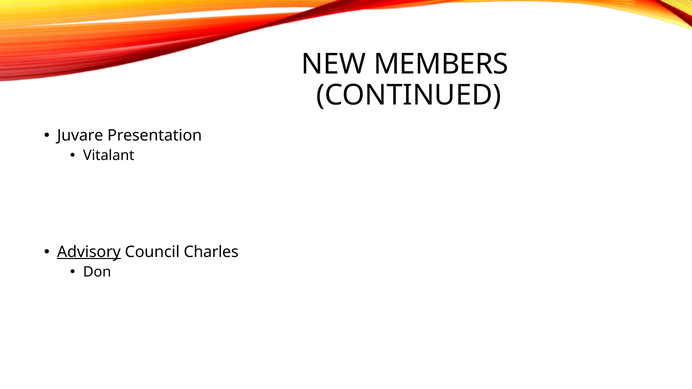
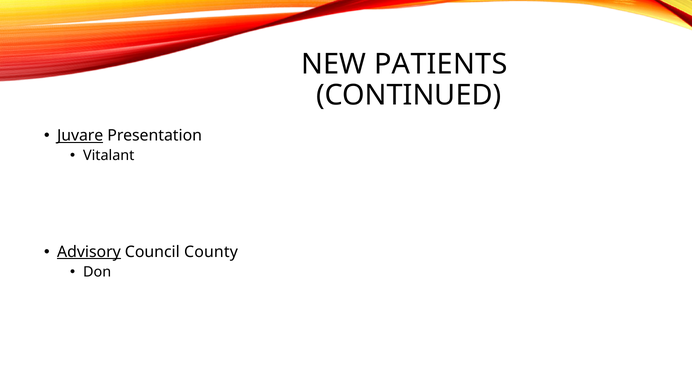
MEMBERS: MEMBERS -> PATIENTS
Juvare underline: none -> present
Charles: Charles -> County
